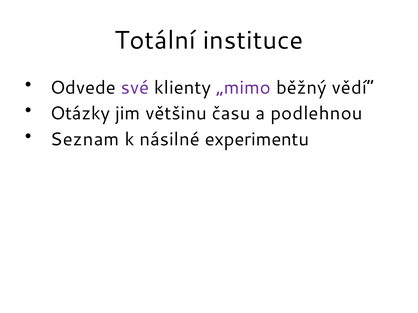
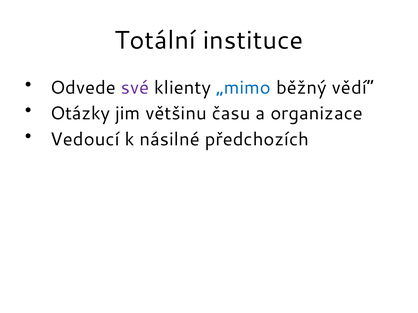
„mimo colour: purple -> blue
podlehnou: podlehnou -> organizace
Seznam: Seznam -> Vedoucí
experimentu: experimentu -> předchozích
